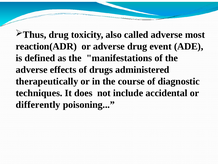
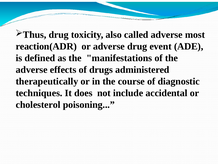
differently: differently -> cholesterol
